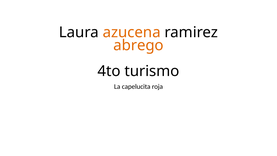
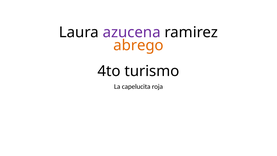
azucena colour: orange -> purple
